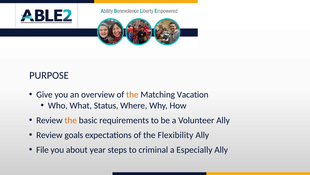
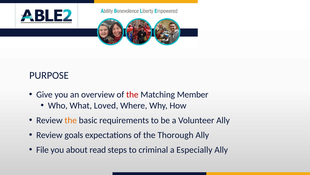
the at (132, 94) colour: orange -> red
Vacation: Vacation -> Member
Status: Status -> Loved
Flexibility: Flexibility -> Thorough
year: year -> read
